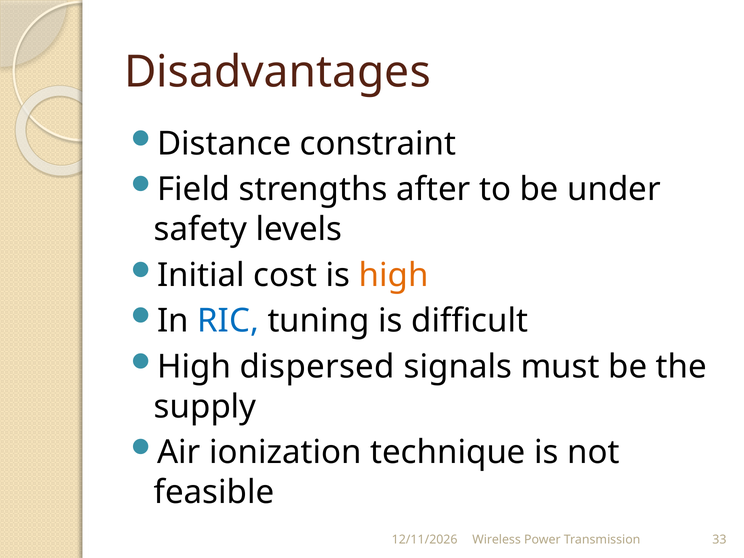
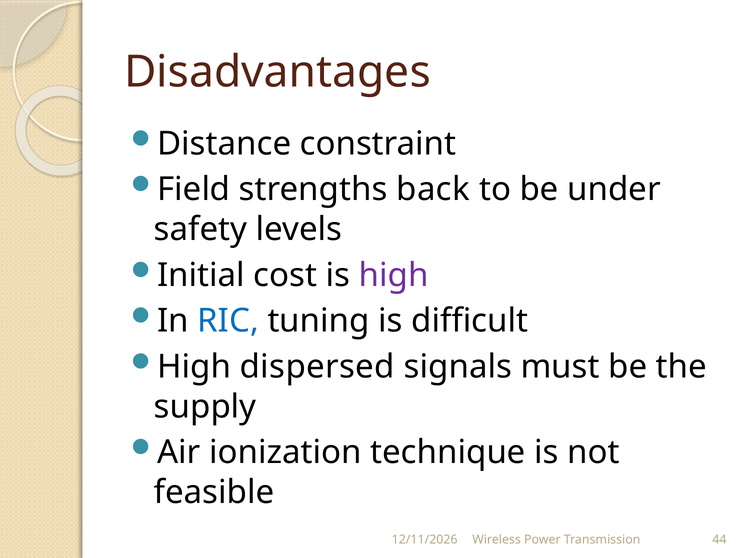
after: after -> back
high at (394, 275) colour: orange -> purple
33: 33 -> 44
